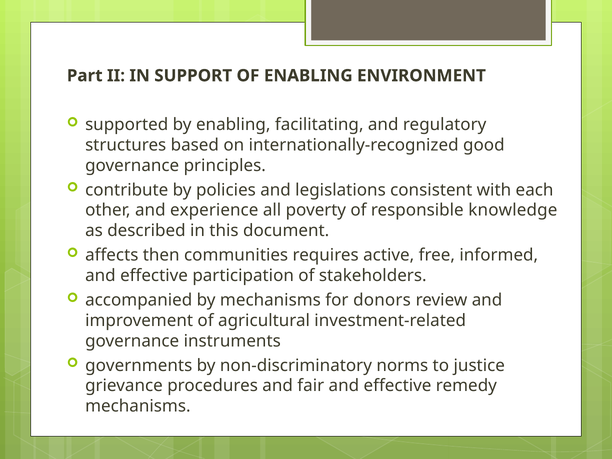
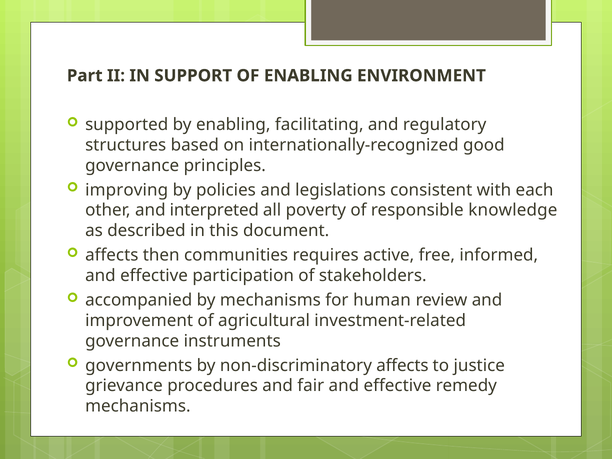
contribute: contribute -> improving
experience: experience -> interpreted
donors: donors -> human
non-discriminatory norms: norms -> affects
